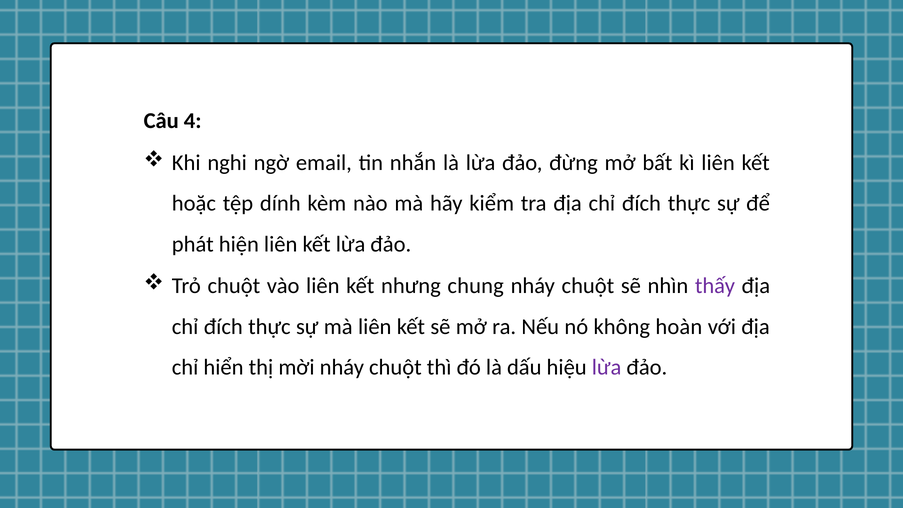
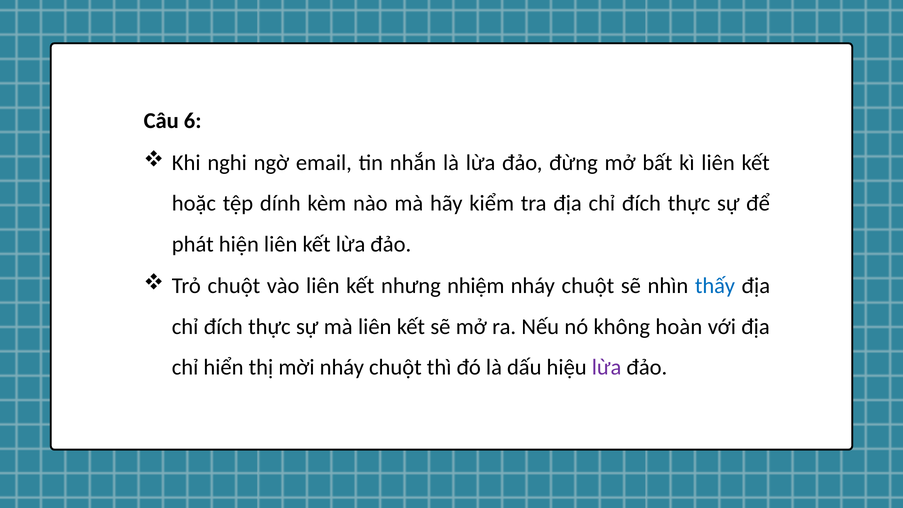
4: 4 -> 6
chung: chung -> nhiệm
thấy colour: purple -> blue
